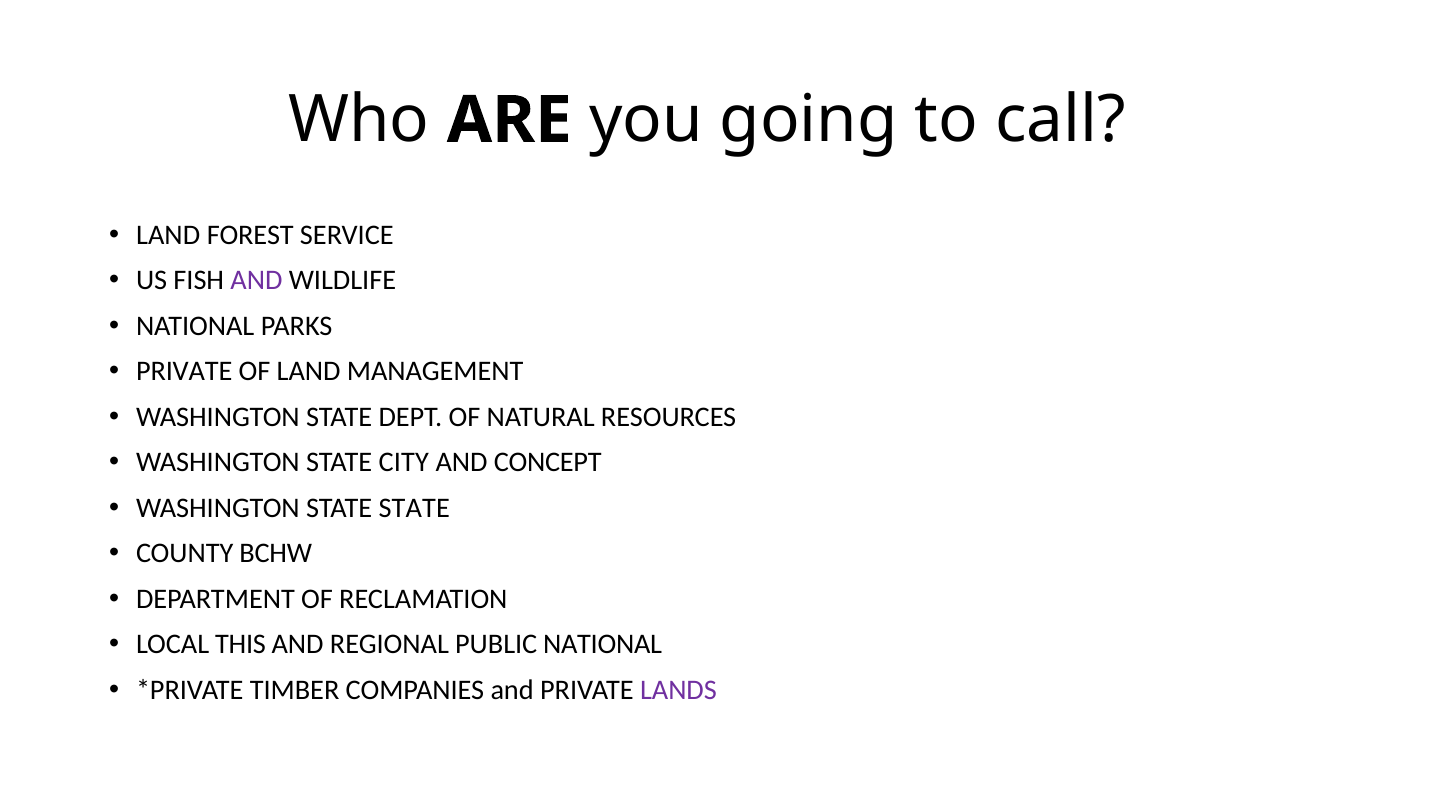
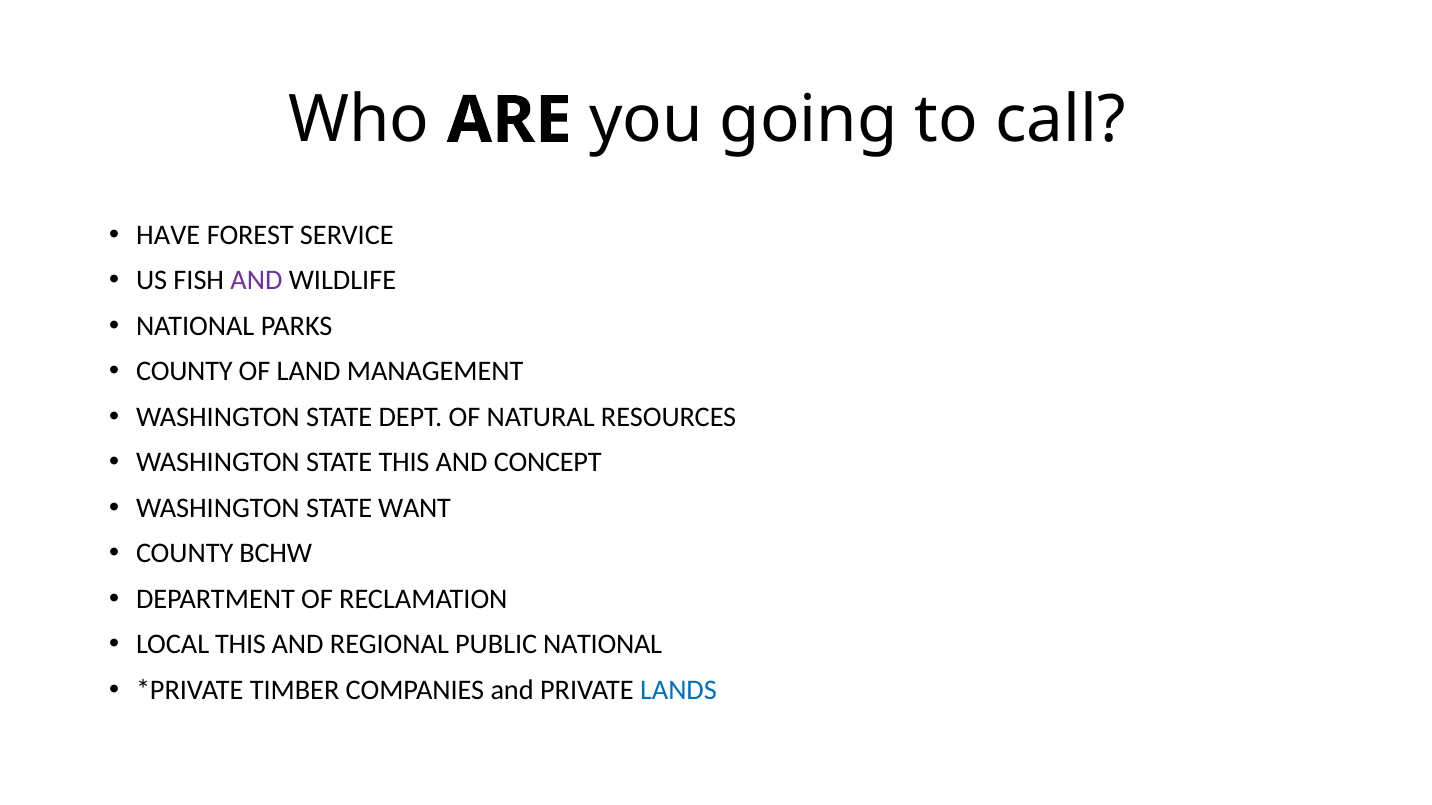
LAND at (168, 235): LAND -> HAVE
PRIVATE at (184, 372): PRIVATE -> COUNTY
STATE CITY: CITY -> THIS
STATE STATE: STATE -> WANT
LANDS colour: purple -> blue
